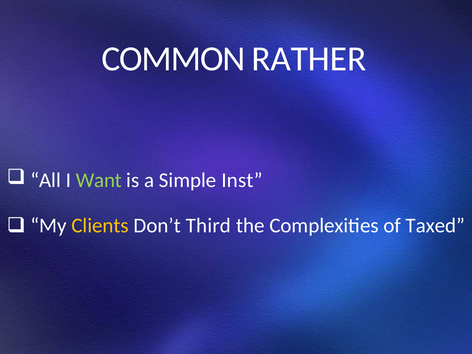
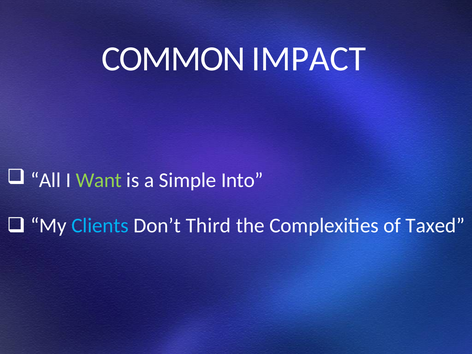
RATHER: RATHER -> IMPACT
Inst: Inst -> Into
Clients colour: yellow -> light blue
